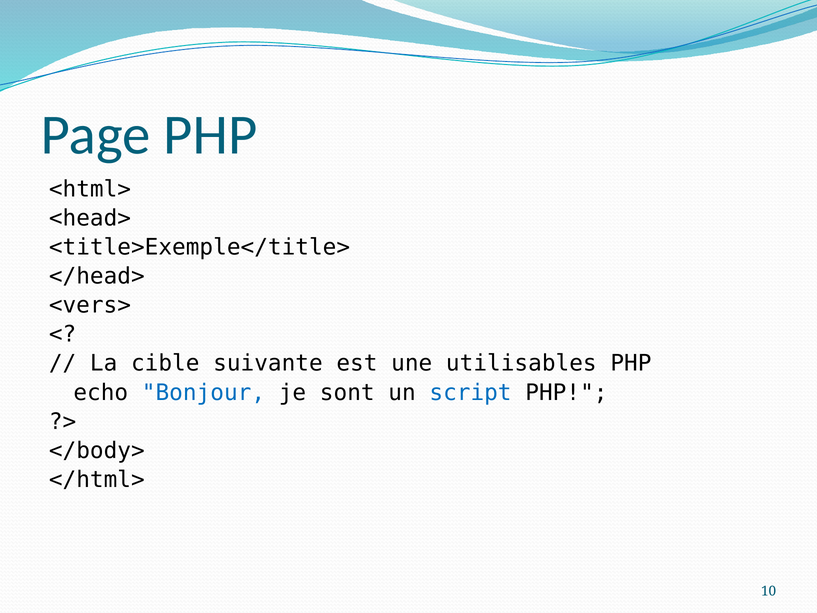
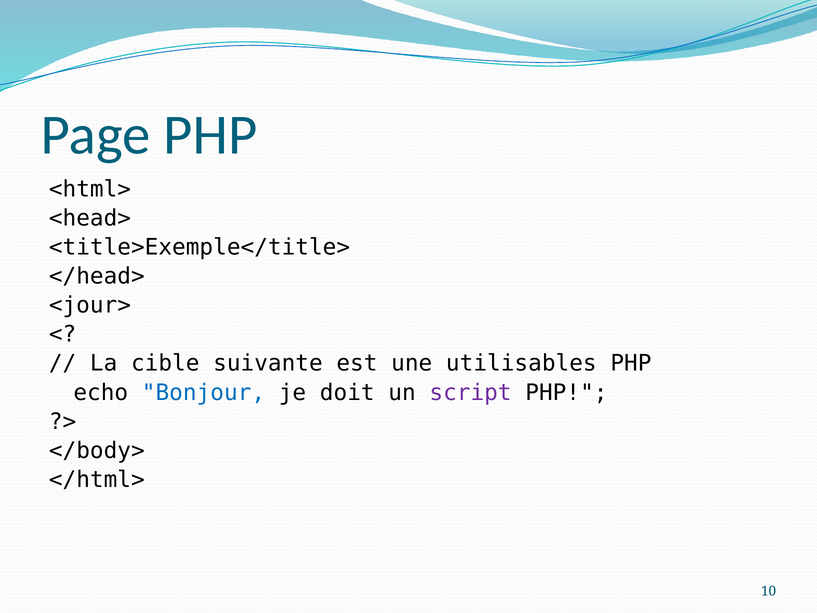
<vers>: <vers> -> <jour>
sont: sont -> doit
script colour: blue -> purple
